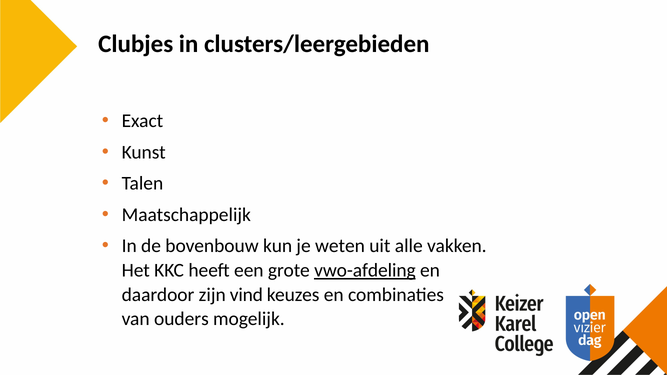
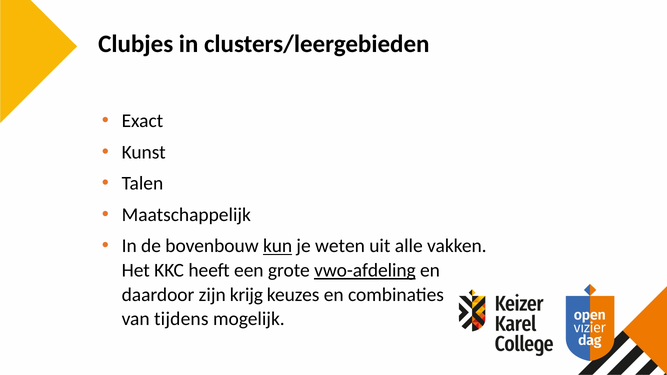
kun underline: none -> present
vind: vind -> krijg
ouders: ouders -> tijdens
